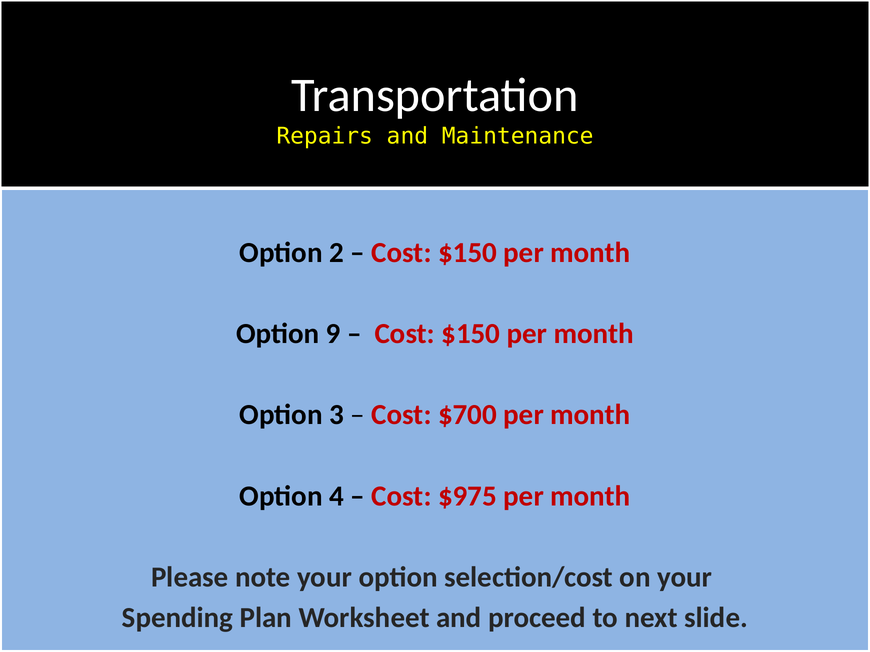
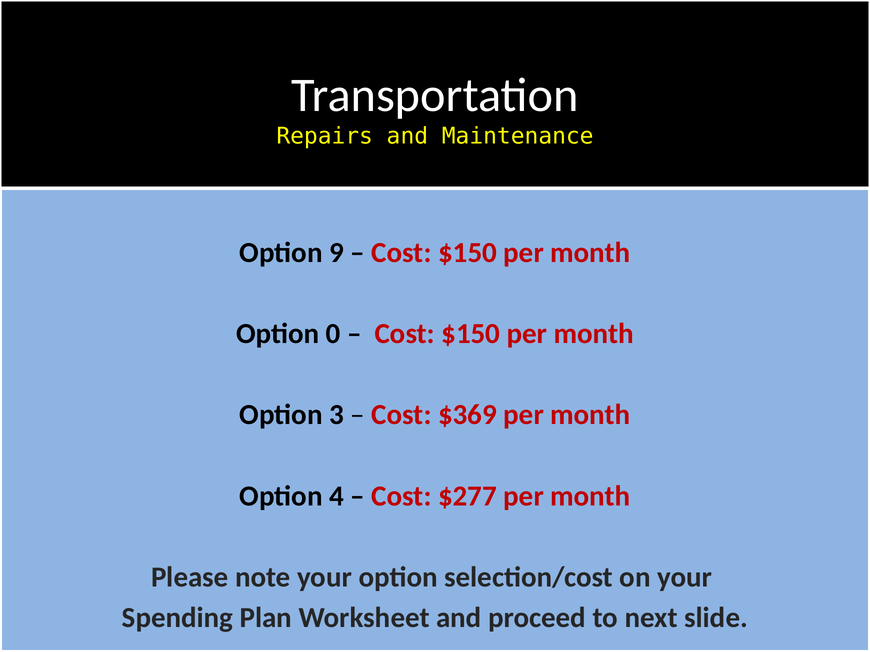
2: 2 -> 9
9: 9 -> 0
$700: $700 -> $369
$975: $975 -> $277
